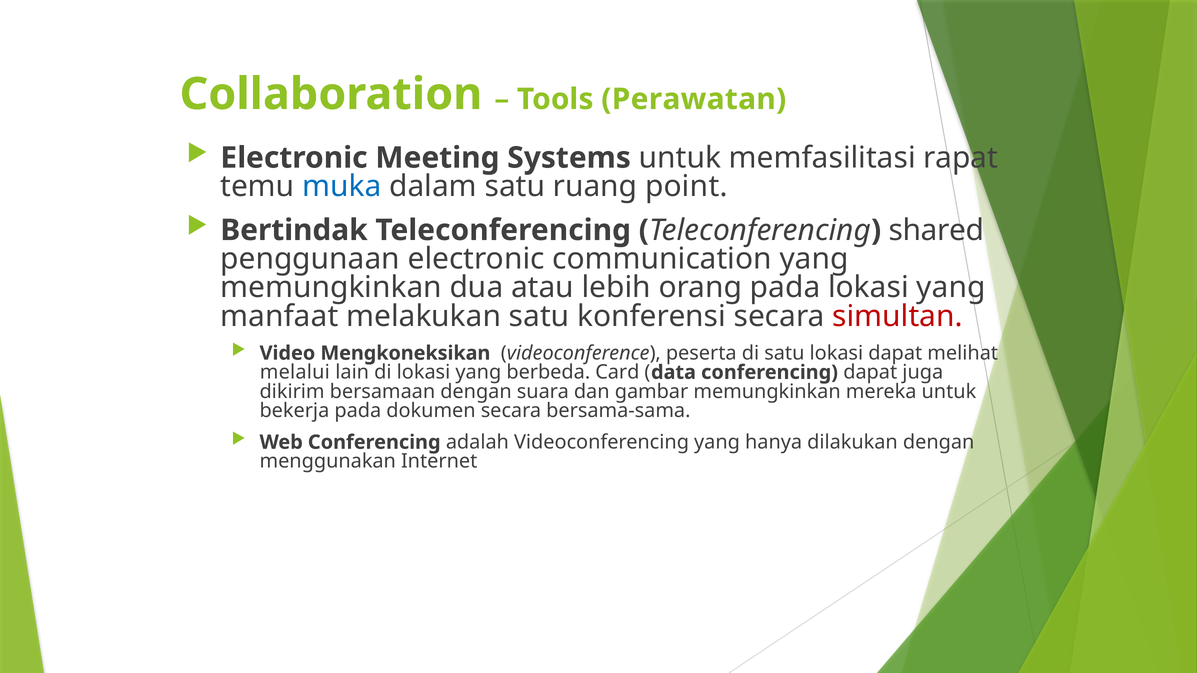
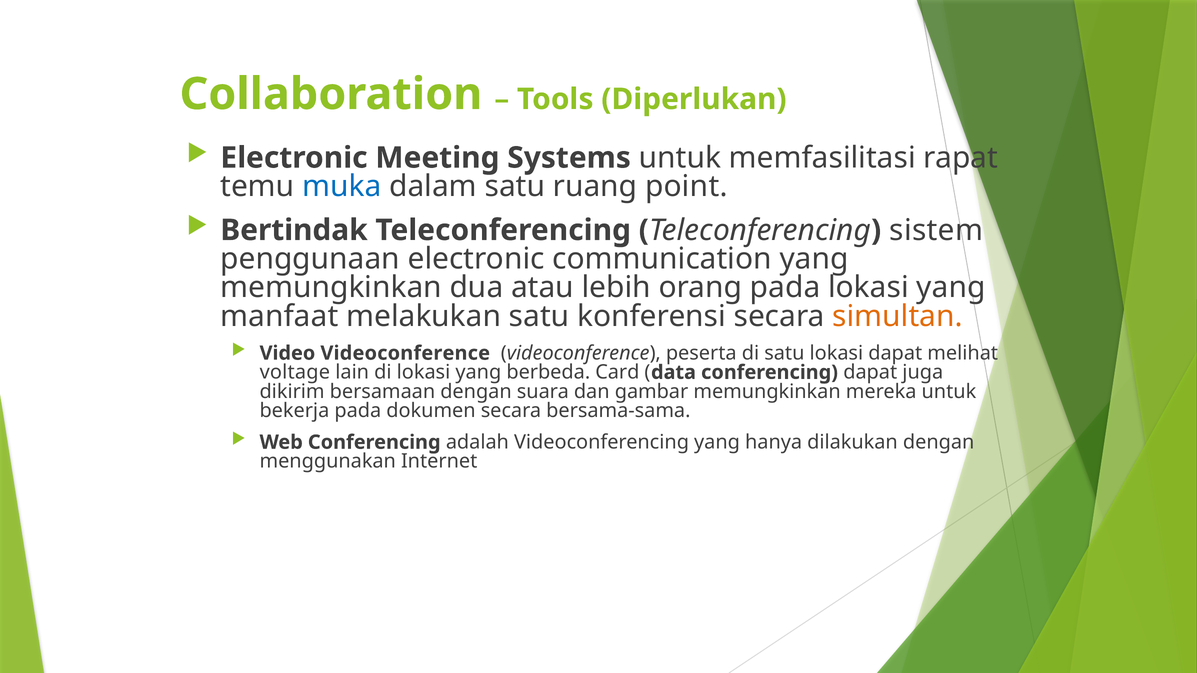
Perawatan: Perawatan -> Diperlukan
shared: shared -> sistem
simultan colour: red -> orange
Video Mengkoneksikan: Mengkoneksikan -> Videoconference
melalui: melalui -> voltage
